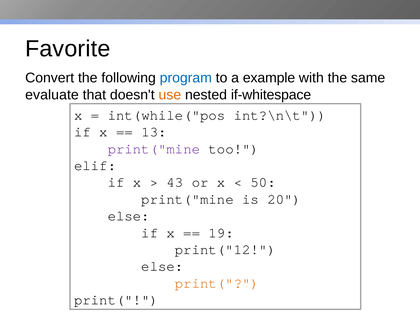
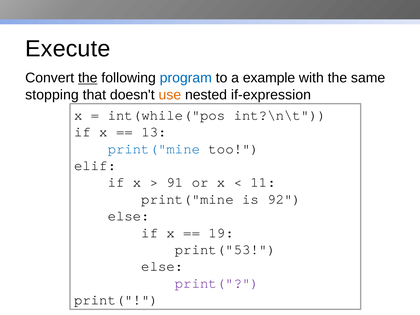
Favorite: Favorite -> Execute
the at (88, 78) underline: none -> present
evaluate: evaluate -> stopping
if-whitespace: if-whitespace -> if-expression
print("mine at (154, 149) colour: purple -> blue
43: 43 -> 91
50: 50 -> 11
20: 20 -> 92
print("12: print("12 -> print("53
print( at (217, 283) colour: orange -> purple
